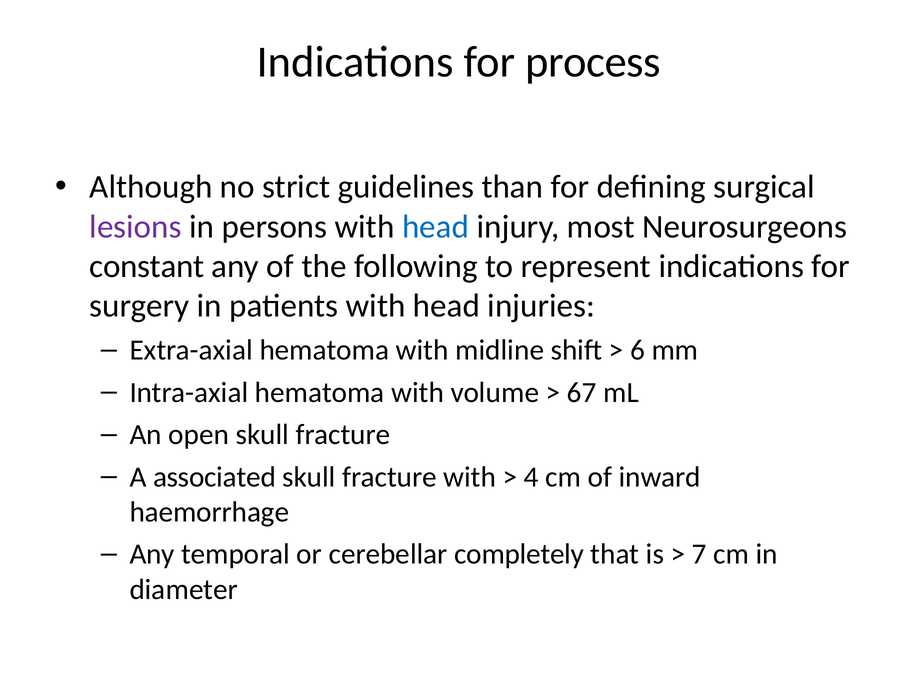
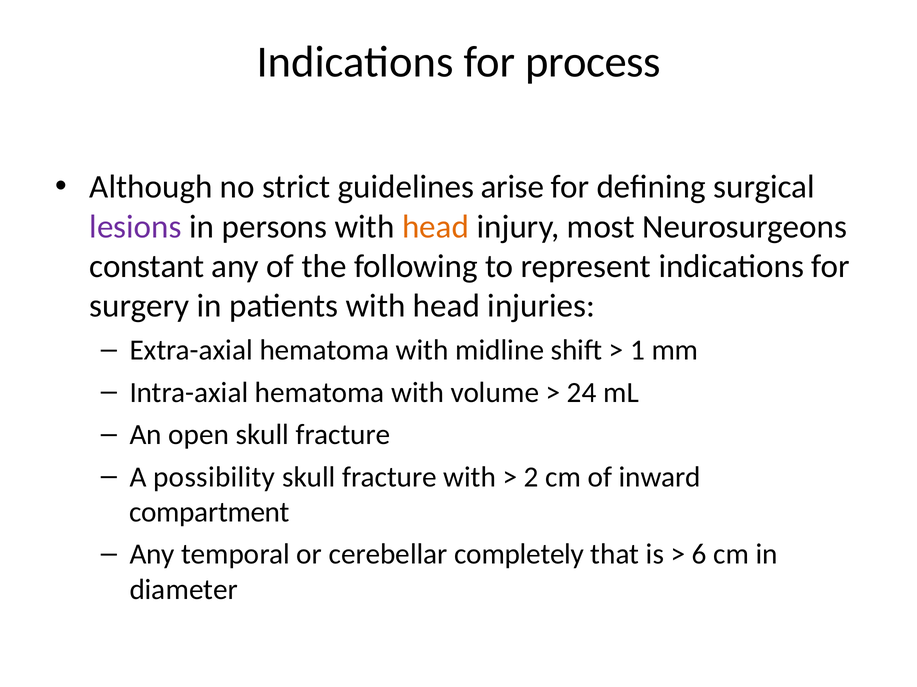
than: than -> arise
head at (436, 227) colour: blue -> orange
6: 6 -> 1
67: 67 -> 24
associated: associated -> possibility
4: 4 -> 2
haemorrhage: haemorrhage -> compartment
7: 7 -> 6
